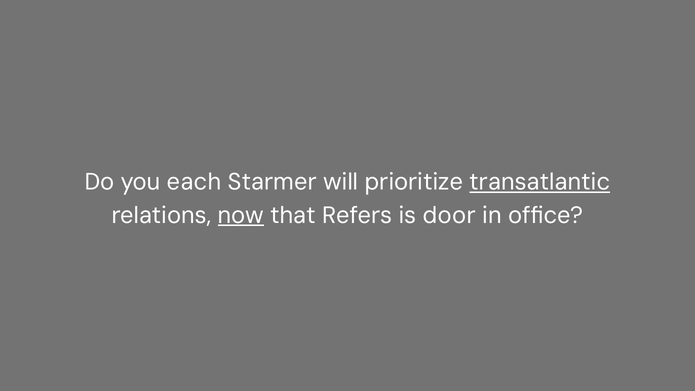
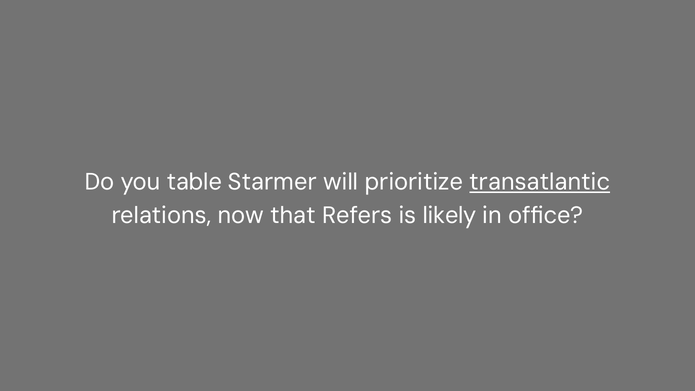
each: each -> table
now underline: present -> none
door: door -> likely
